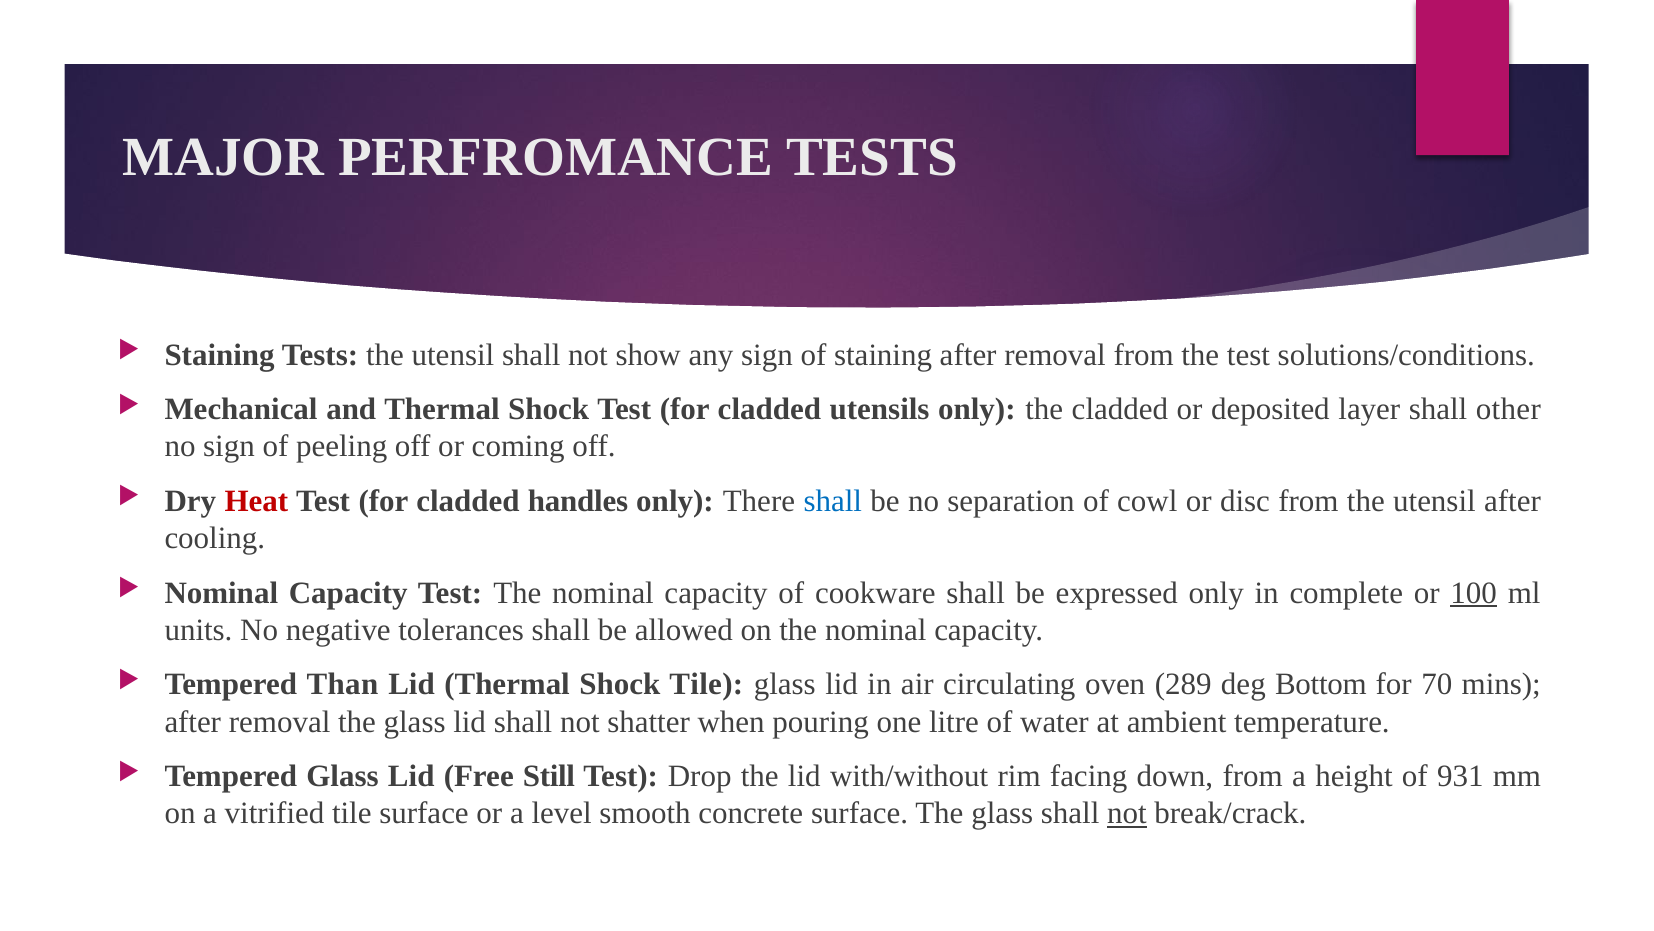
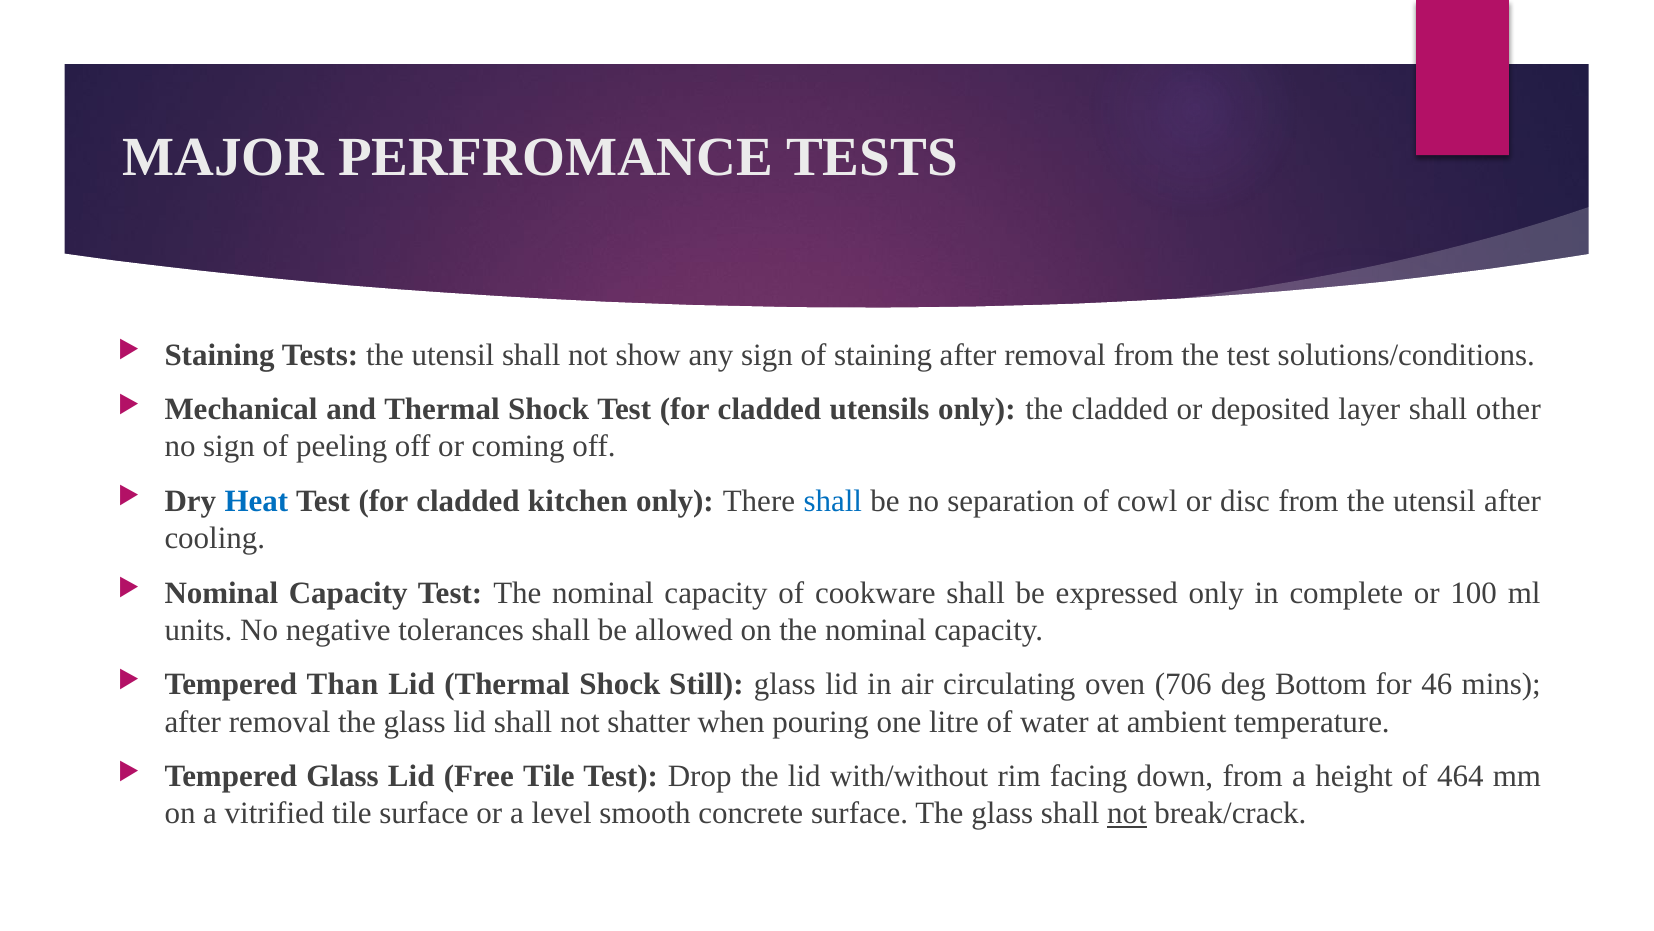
Heat colour: red -> blue
handles: handles -> kitchen
100 underline: present -> none
Shock Tile: Tile -> Still
289: 289 -> 706
70: 70 -> 46
Free Still: Still -> Tile
931: 931 -> 464
